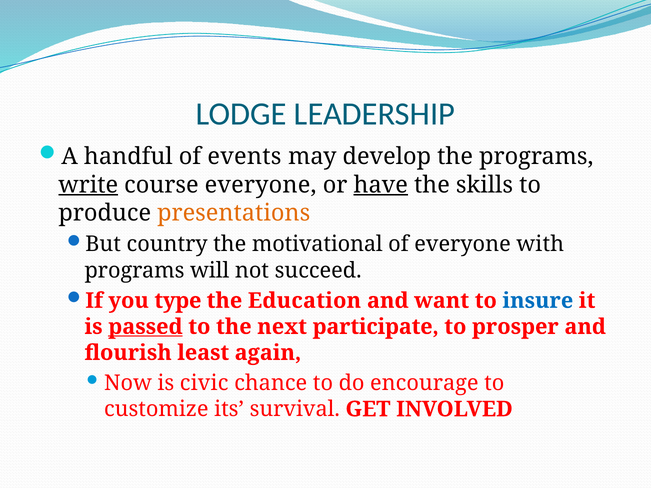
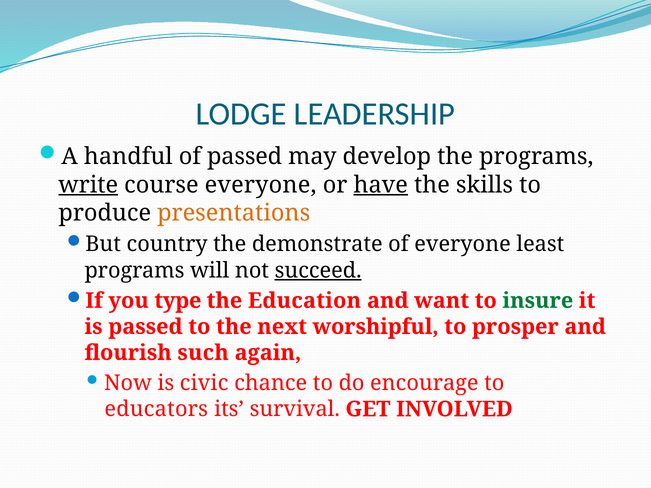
of events: events -> passed
motivational: motivational -> demonstrate
with: with -> least
succeed underline: none -> present
insure colour: blue -> green
passed at (145, 327) underline: present -> none
participate: participate -> worshipful
least: least -> such
customize: customize -> educators
